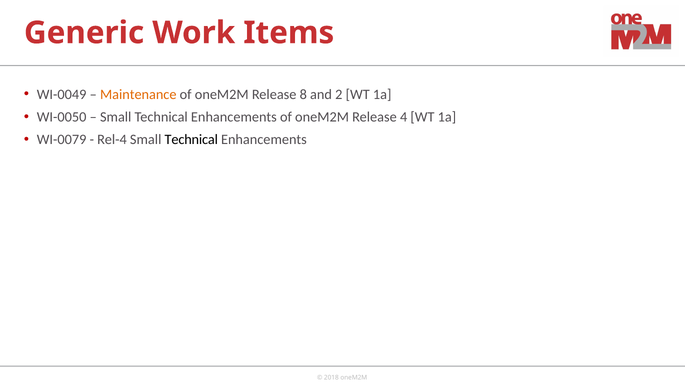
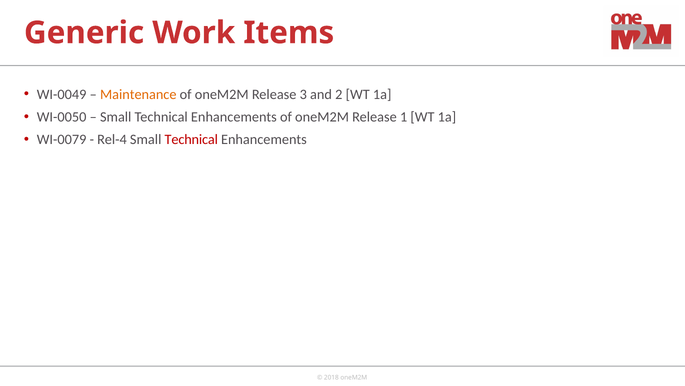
8: 8 -> 3
4: 4 -> 1
Technical at (191, 139) colour: black -> red
